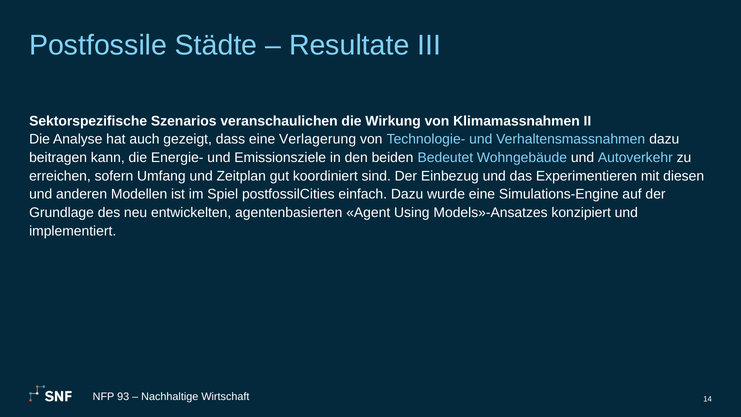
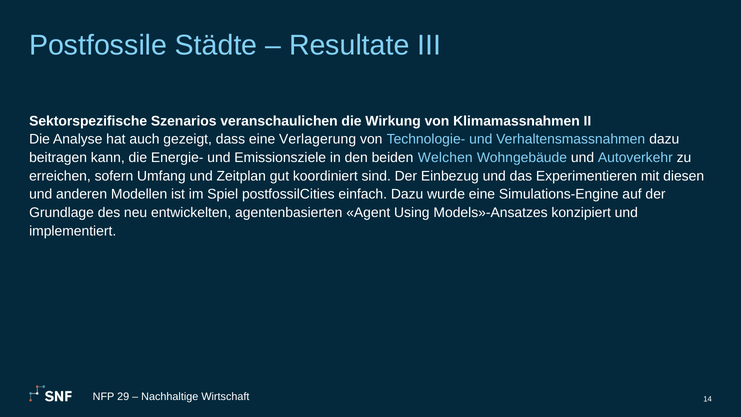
Bedeutet: Bedeutet -> Welchen
93: 93 -> 29
